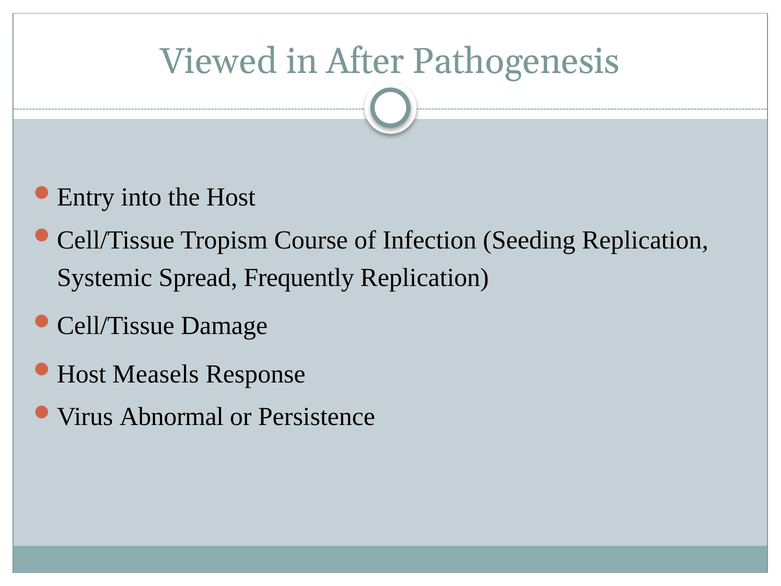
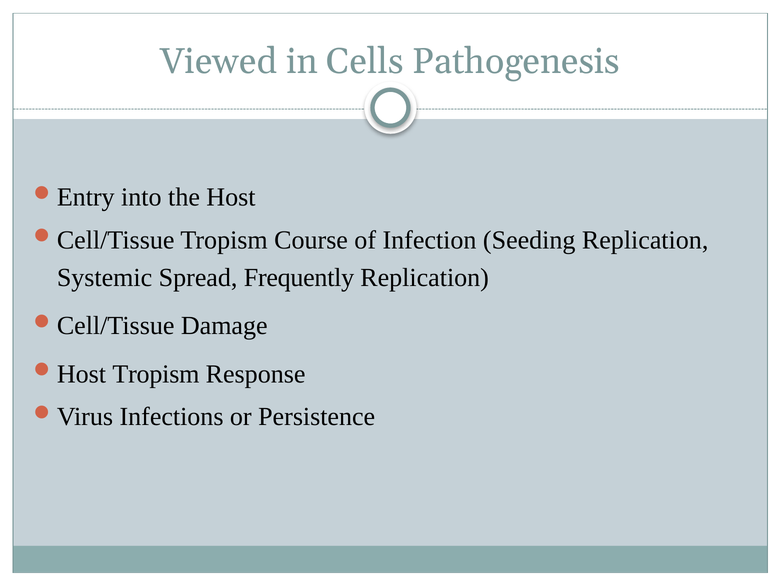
After: After -> Cells
Measels at (156, 374): Measels -> Tropism
Abnormal: Abnormal -> Infections
